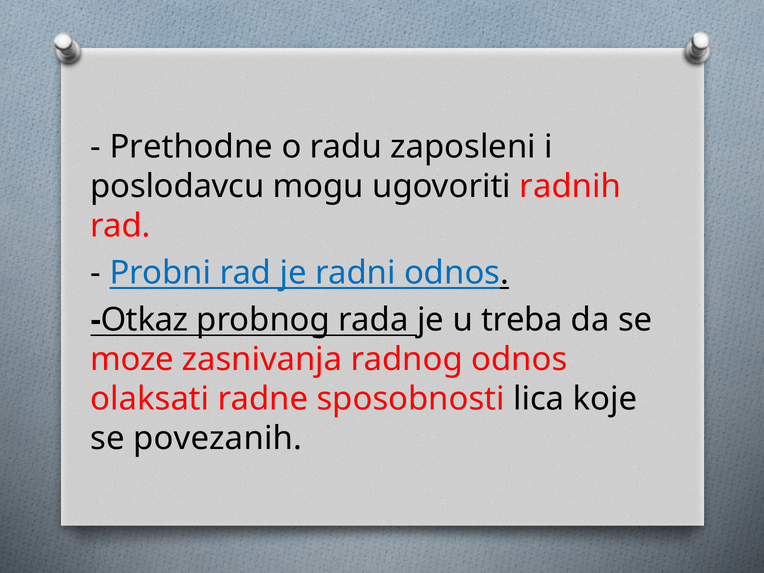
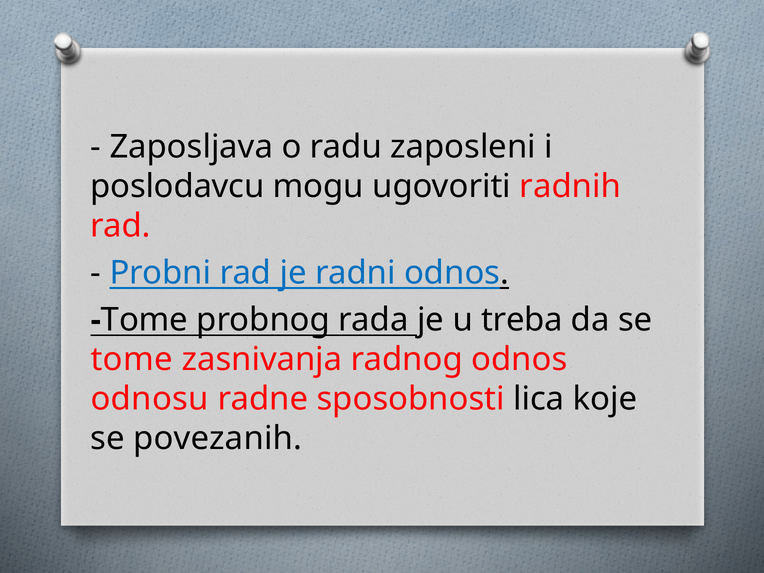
Prethodne: Prethodne -> Zaposljava
Otkaz at (145, 320): Otkaz -> Tome
moze at (132, 360): moze -> tome
olaksati: olaksati -> odnosu
